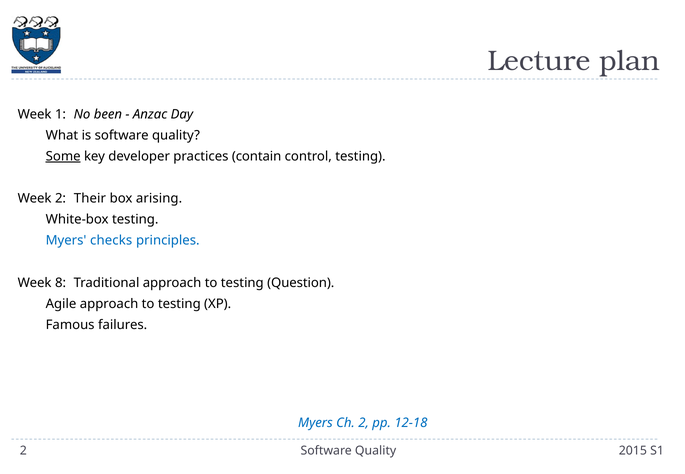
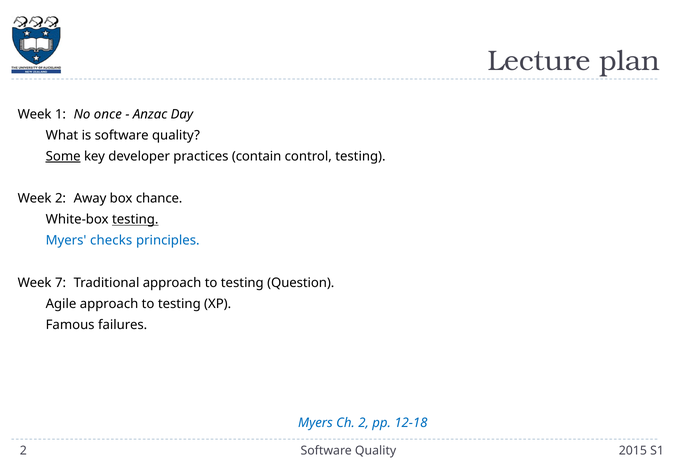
been: been -> once
Their: Their -> Away
arising: arising -> chance
testing at (135, 220) underline: none -> present
8: 8 -> 7
